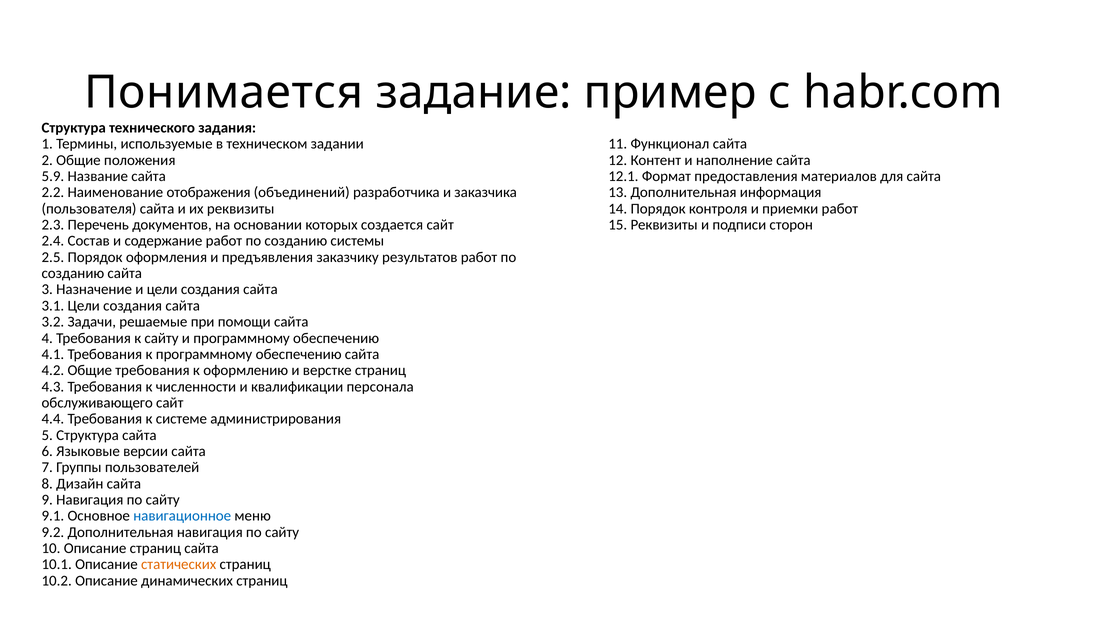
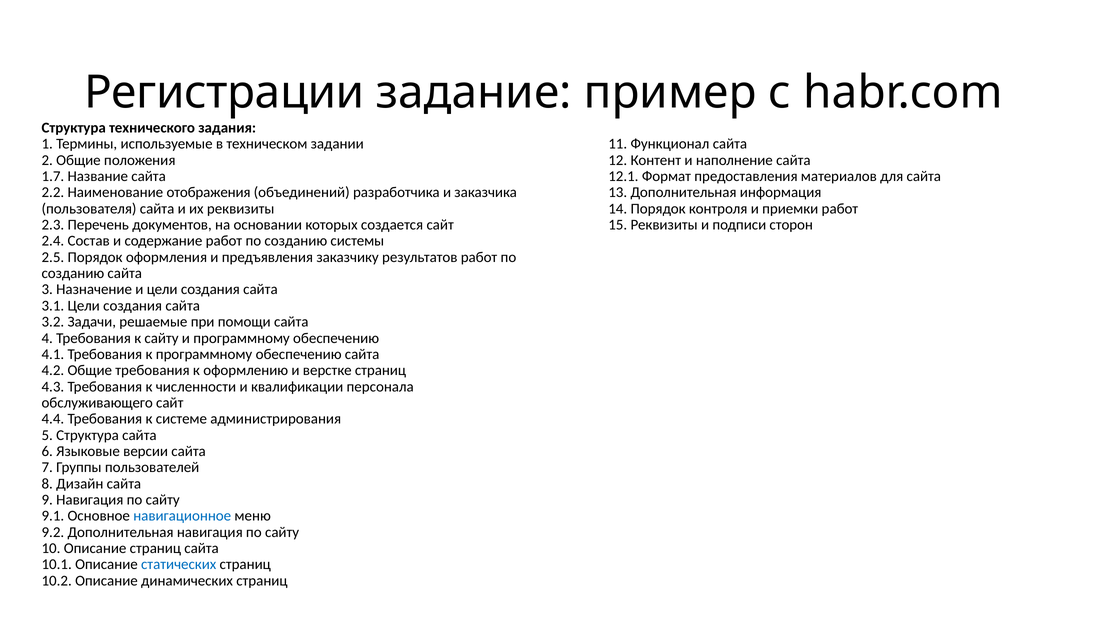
Понимается: Понимается -> Регистрации
5.9: 5.9 -> 1.7
статических colour: orange -> blue
